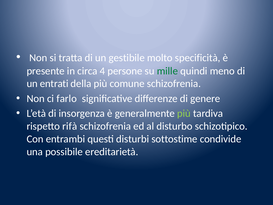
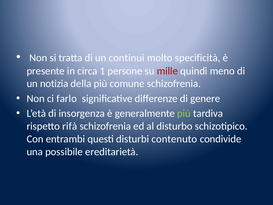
gestibile: gestibile -> continui
4: 4 -> 1
mille colour: green -> red
entrati: entrati -> notizia
sottostime: sottostime -> contenuto
